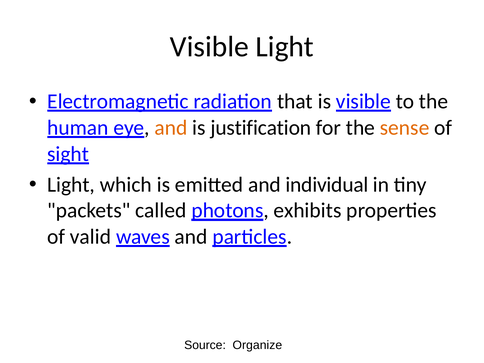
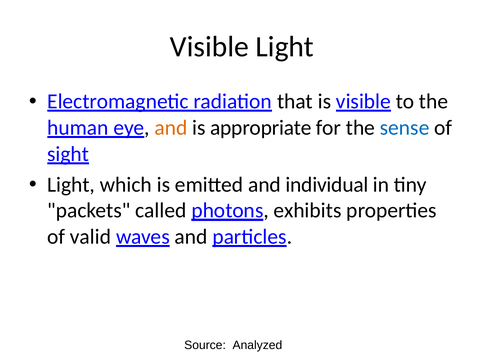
justification: justification -> appropriate
sense colour: orange -> blue
Organize: Organize -> Analyzed
